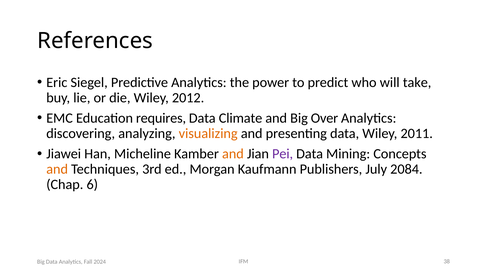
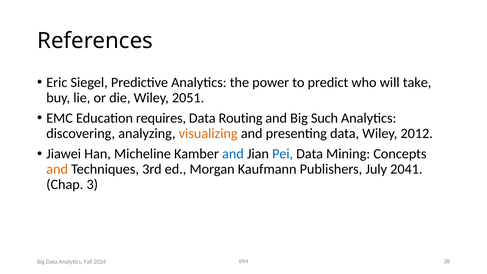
2012: 2012 -> 2051
Climate: Climate -> Routing
Over: Over -> Such
2011: 2011 -> 2012
and at (233, 154) colour: orange -> blue
Pei colour: purple -> blue
2084: 2084 -> 2041
6: 6 -> 3
